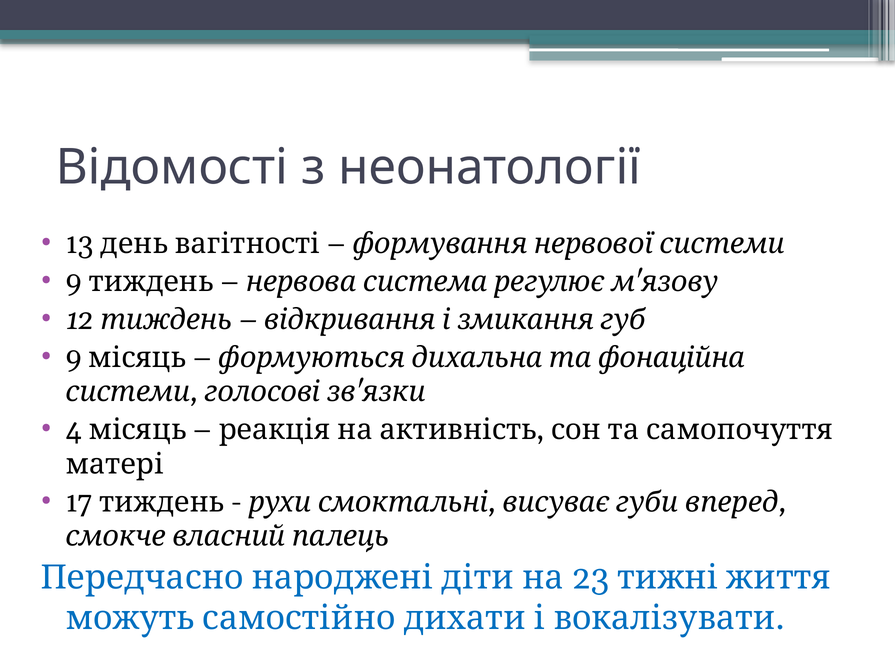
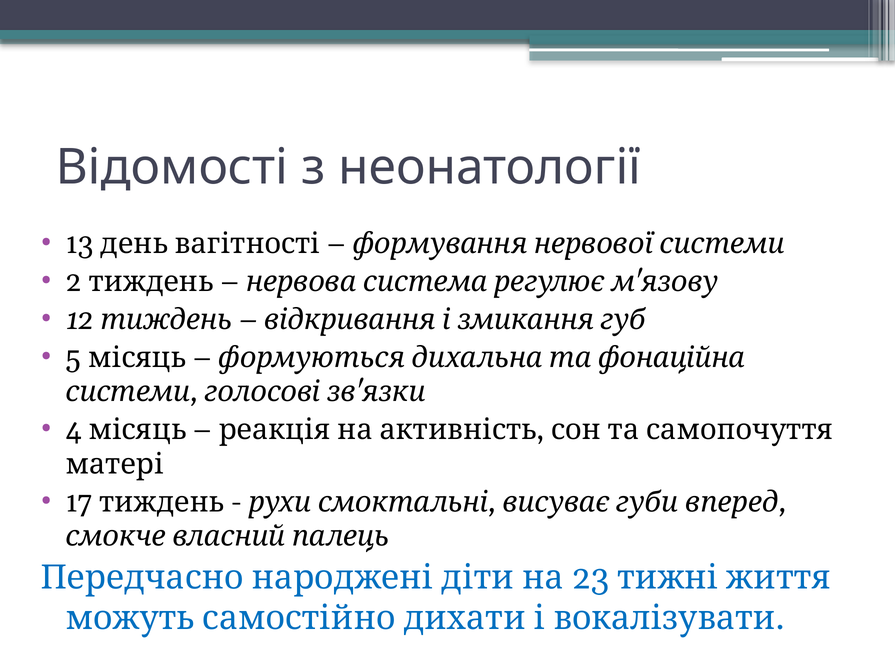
9 at (74, 282): 9 -> 2
9 at (74, 358): 9 -> 5
